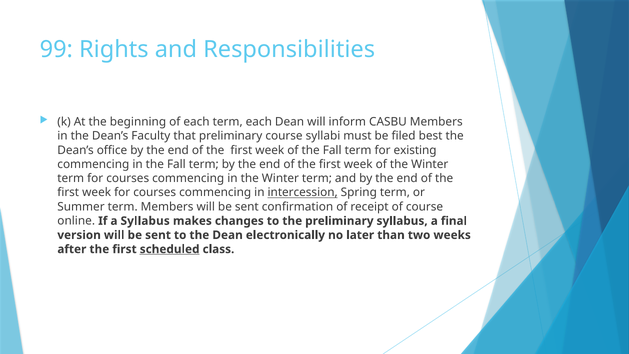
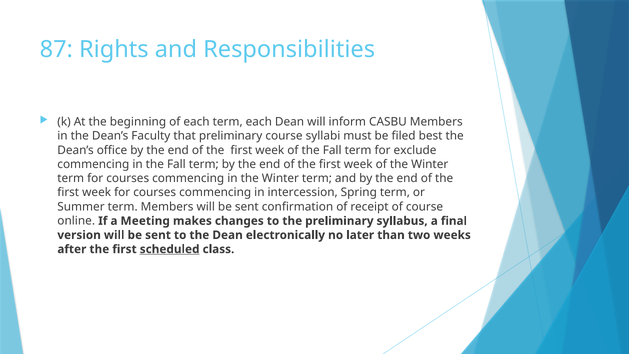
99: 99 -> 87
existing: existing -> exclude
intercession underline: present -> none
a Syllabus: Syllabus -> Meeting
